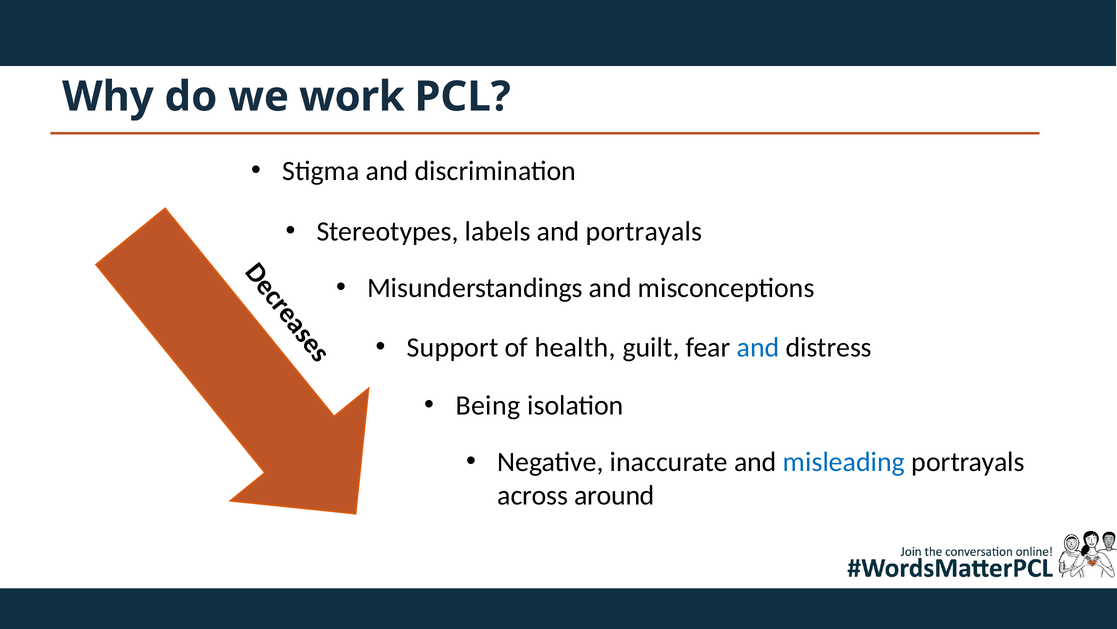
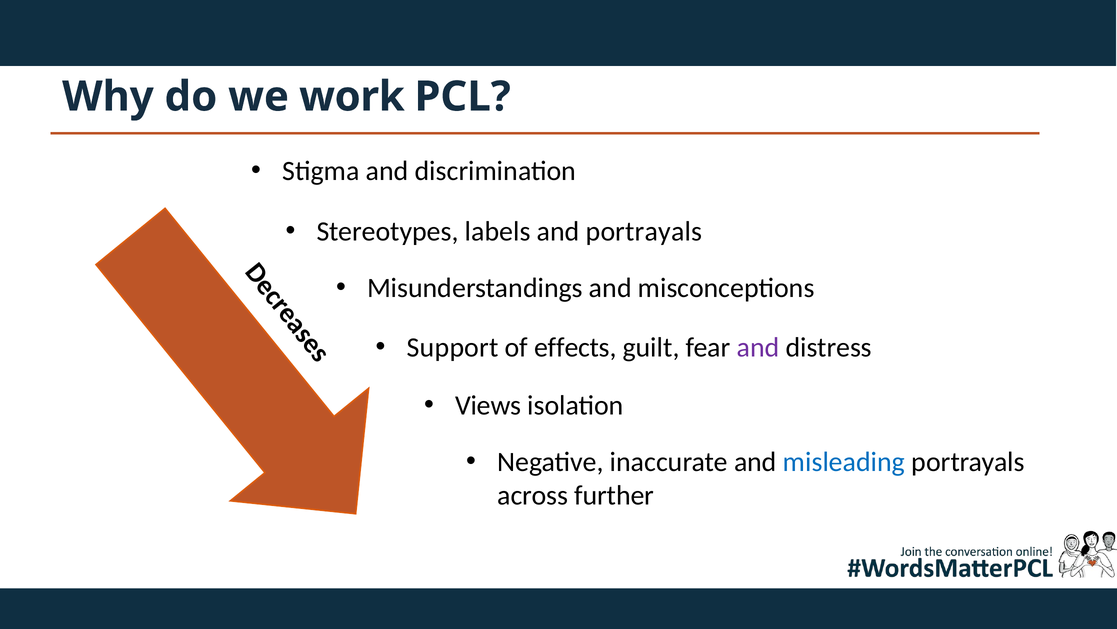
health: health -> effects
and at (758, 347) colour: blue -> purple
Being: Being -> Views
around: around -> further
